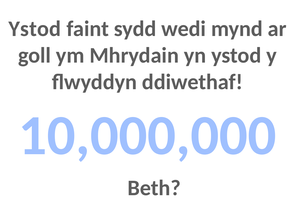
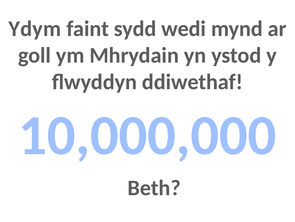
Ystod at (35, 29): Ystod -> Ydym
